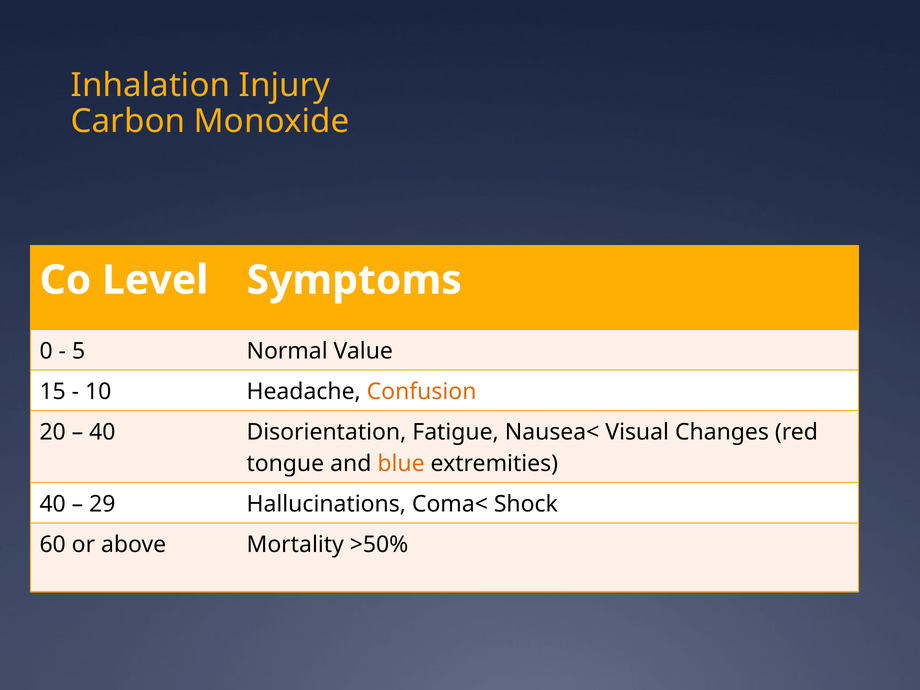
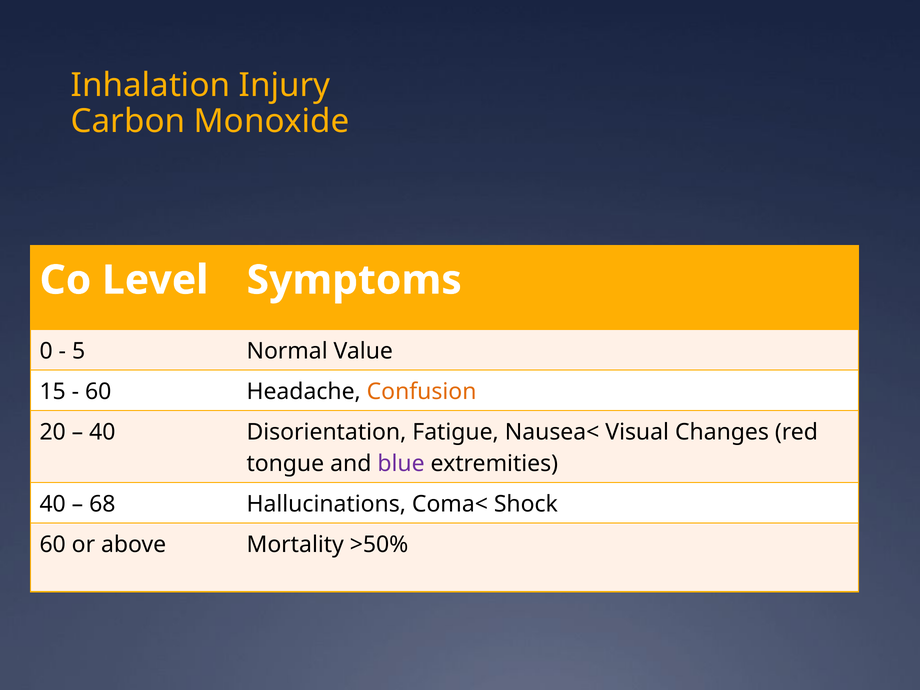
10 at (98, 392): 10 -> 60
blue colour: orange -> purple
29: 29 -> 68
